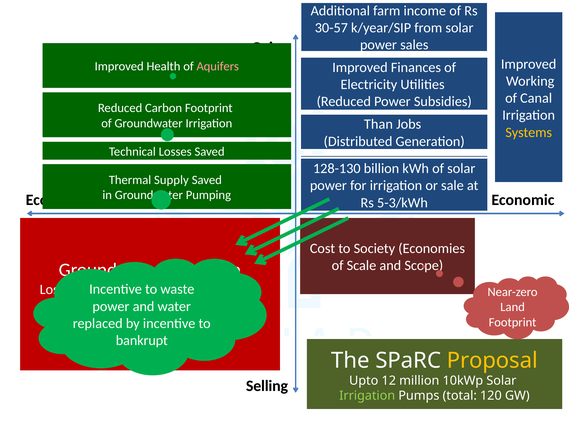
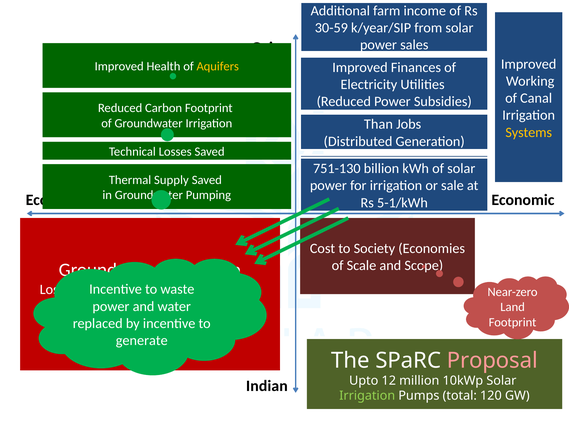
30-57: 30-57 -> 30-59
Aquifers colour: pink -> yellow
128-130: 128-130 -> 751-130
5-3/kWh: 5-3/kWh -> 5-1/kWh
bankrupt: bankrupt -> generate
Proposal colour: yellow -> pink
Selling: Selling -> Indian
